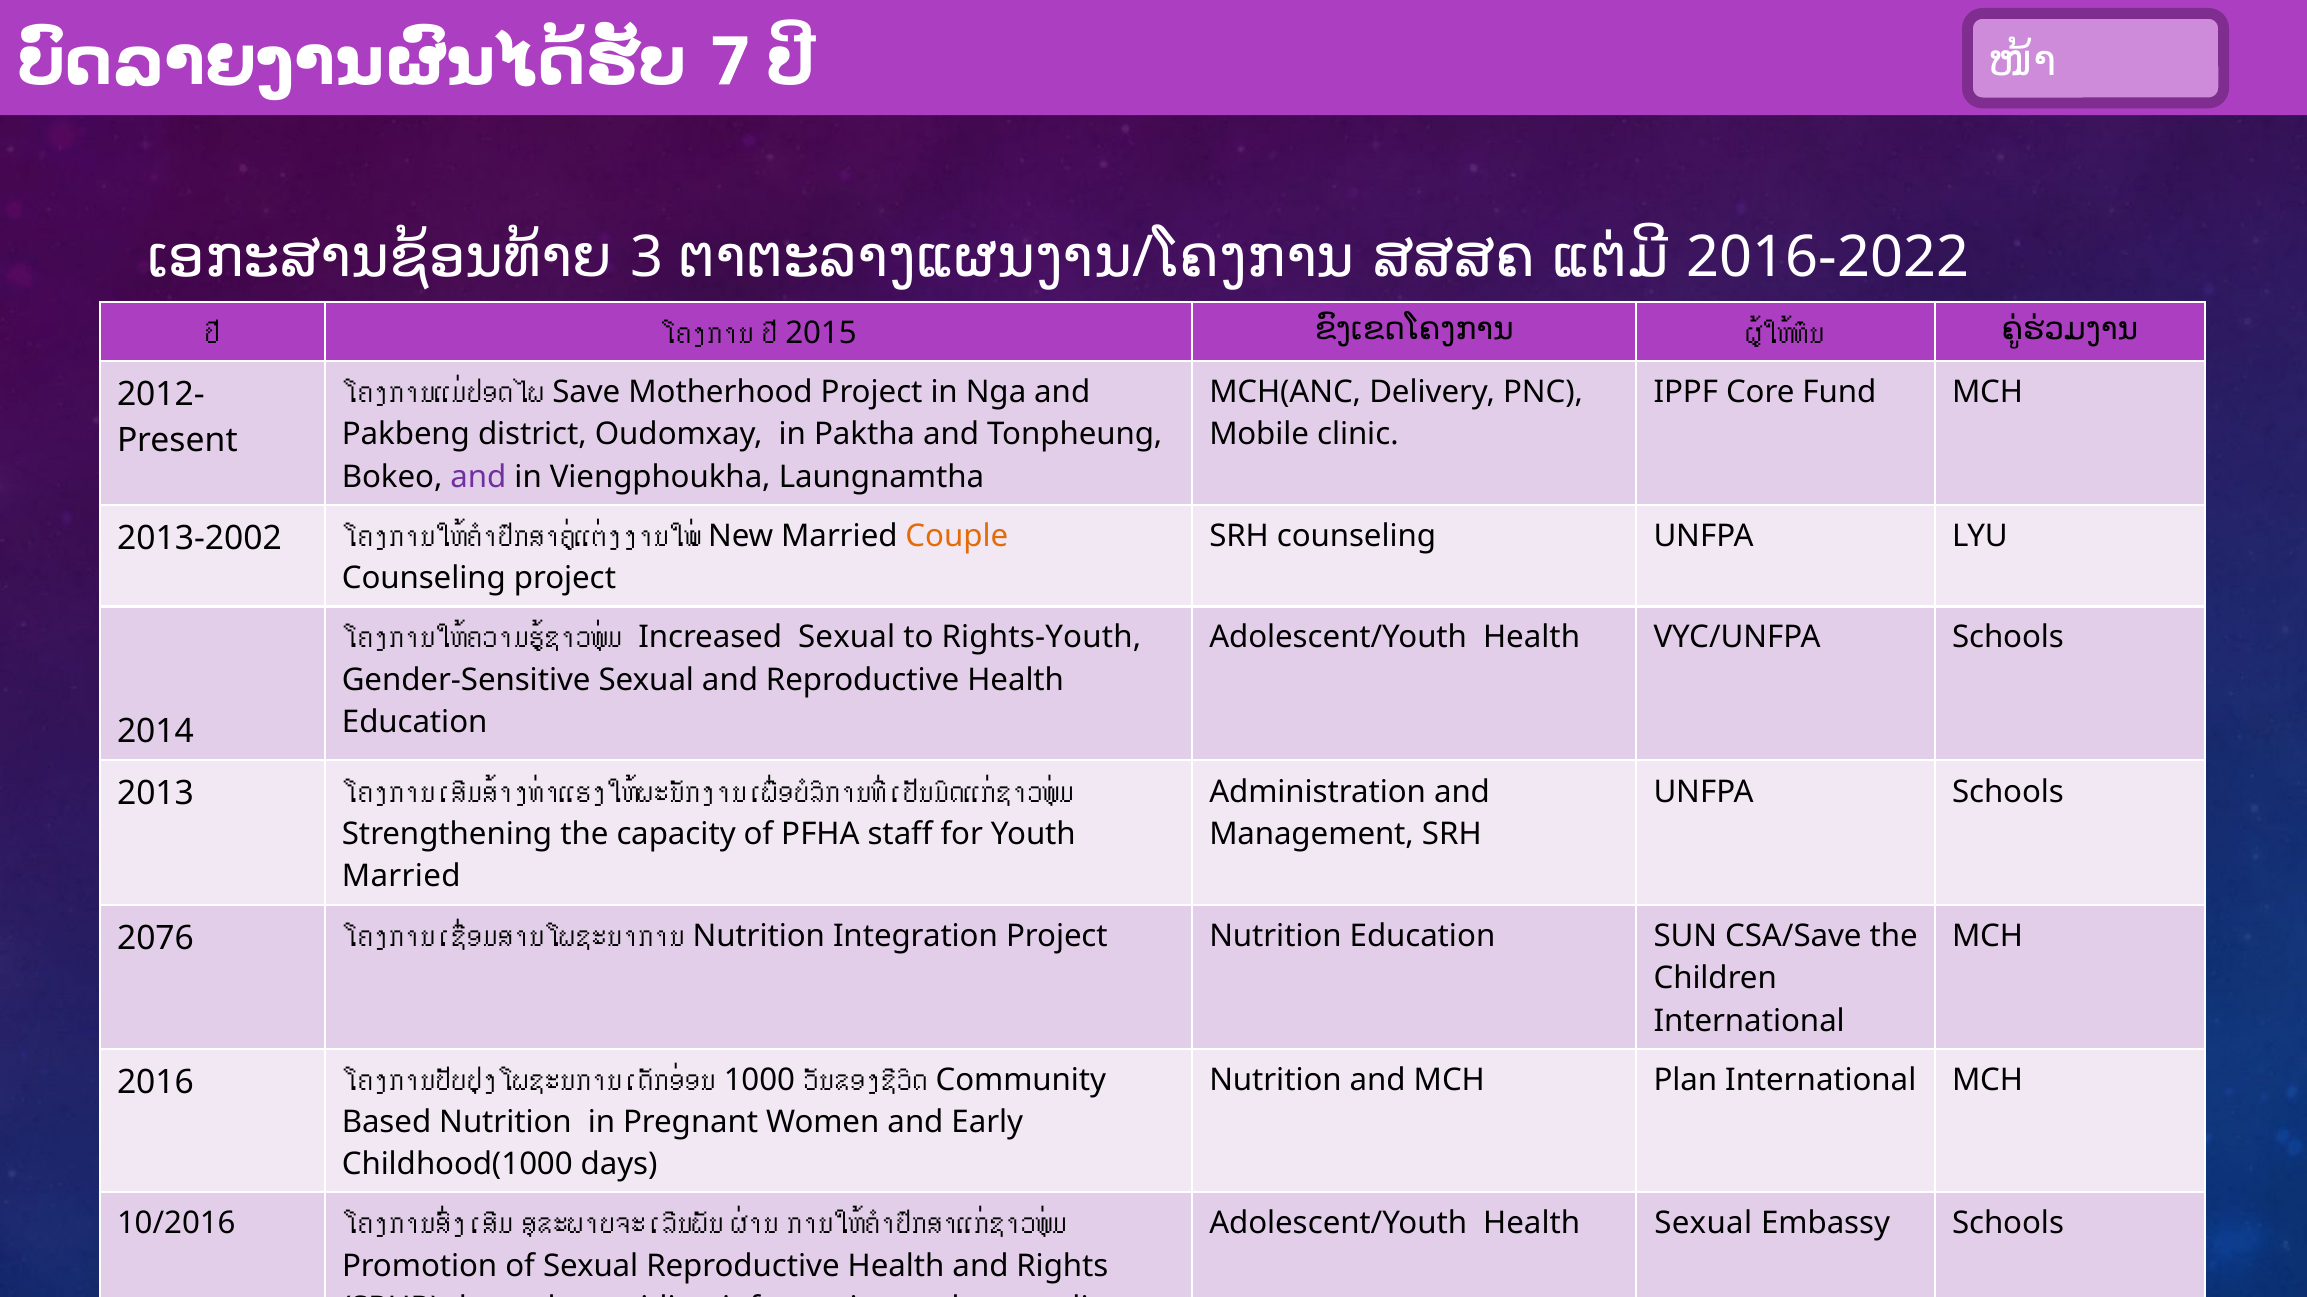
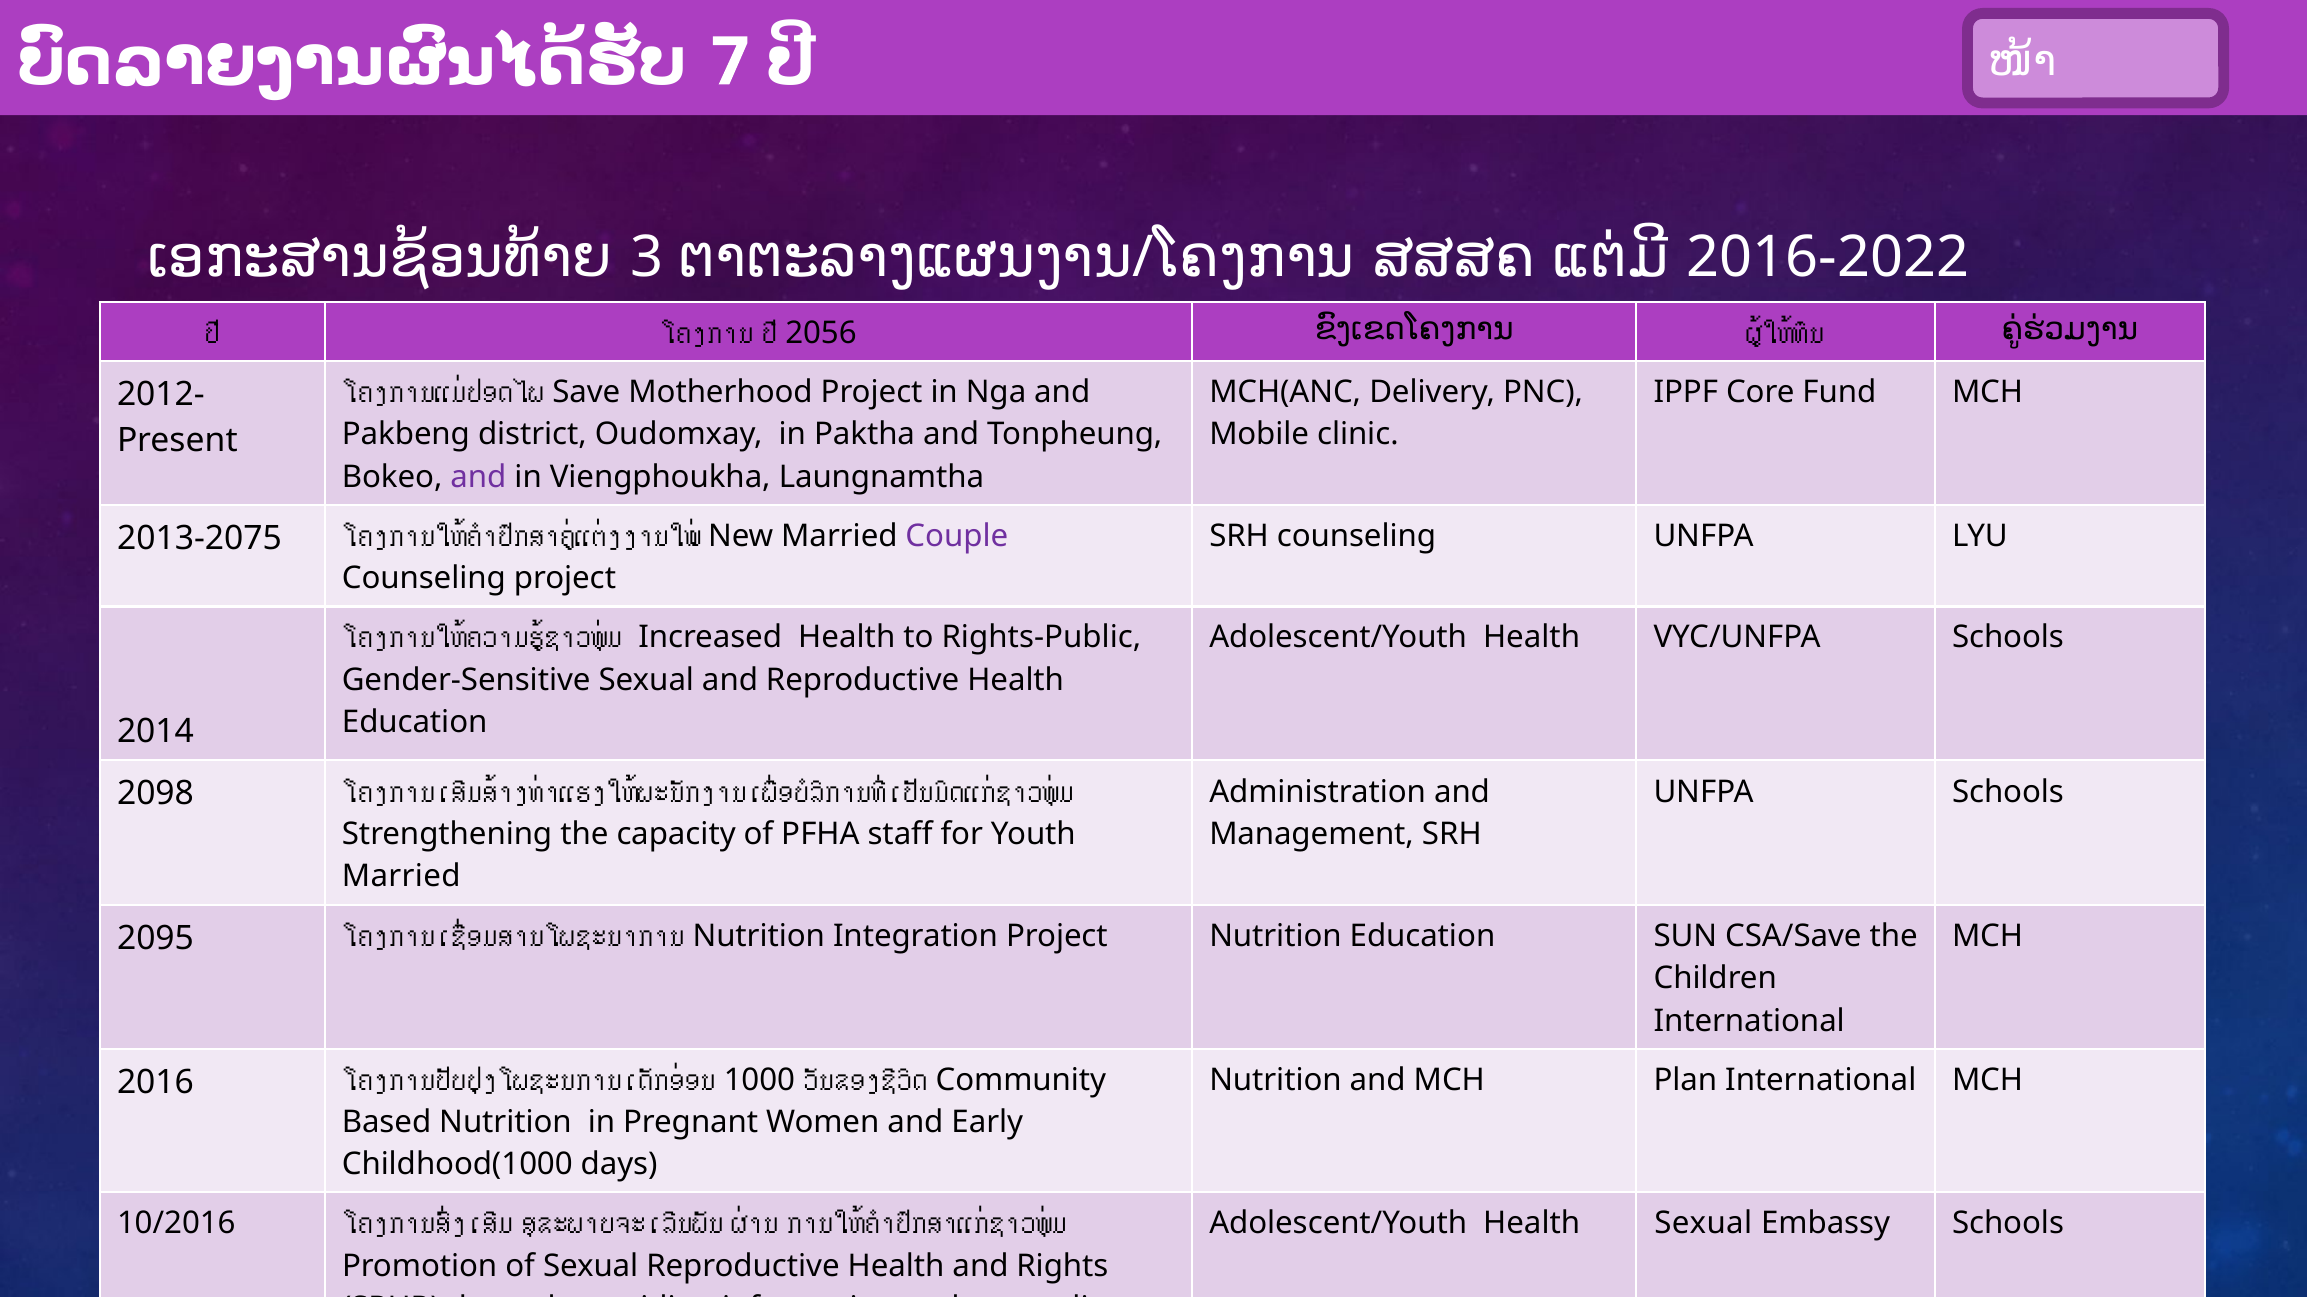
2015: 2015 -> 2056
2013-2002: 2013-2002 -> 2013-2075
Couple colour: orange -> purple
Increased Sexual: Sexual -> Health
Rights-Youth: Rights-Youth -> Rights-Public
2013: 2013 -> 2098
2076: 2076 -> 2095
